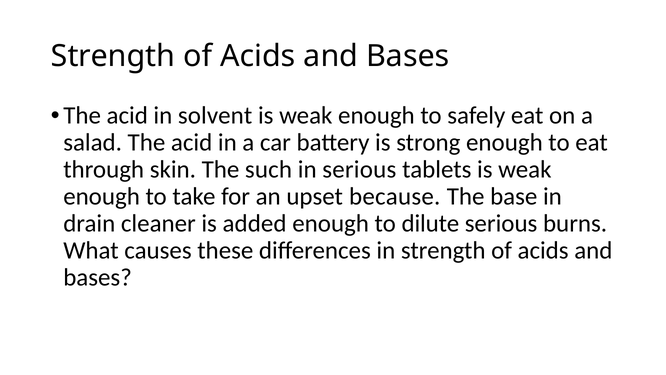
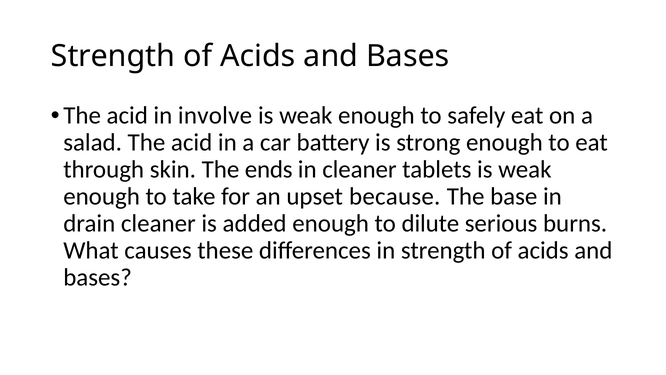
solvent: solvent -> involve
such: such -> ends
in serious: serious -> cleaner
